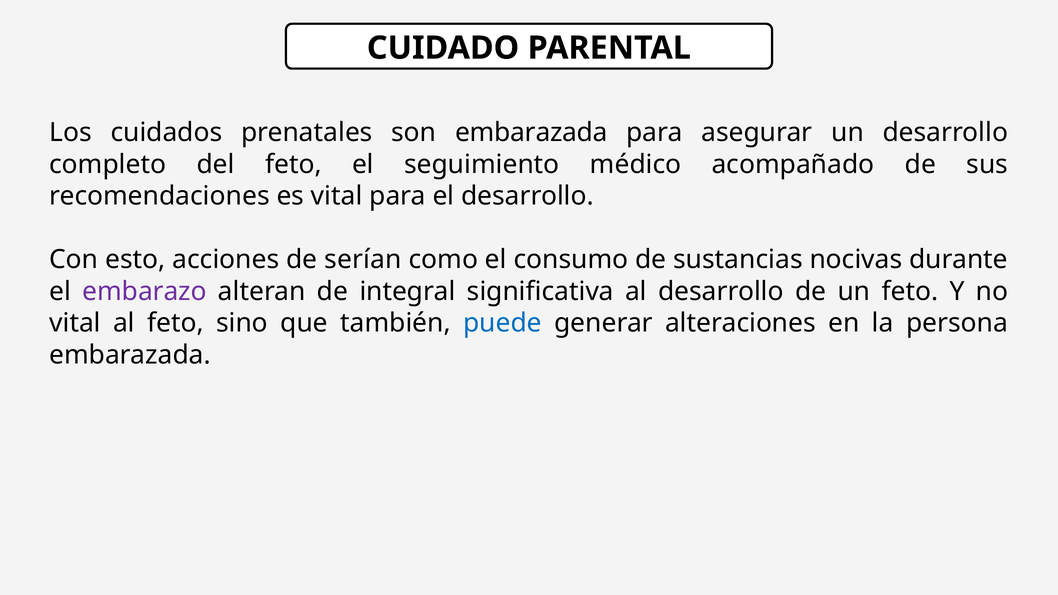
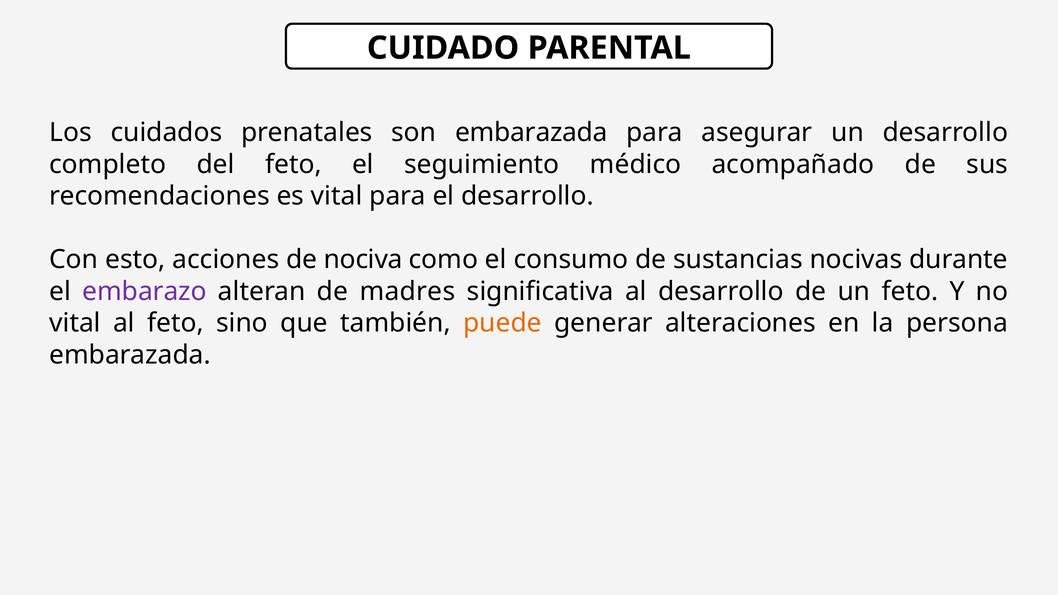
serían: serían -> nociva
integral: integral -> madres
puede colour: blue -> orange
